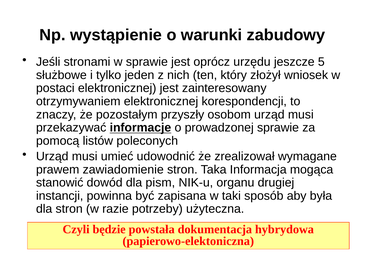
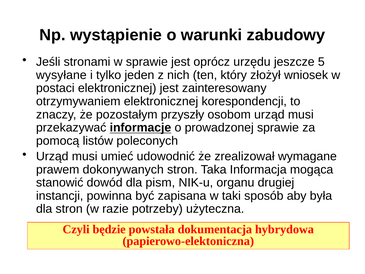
służbowe: służbowe -> wysyłane
zawiadomienie: zawiadomienie -> dokonywanych
